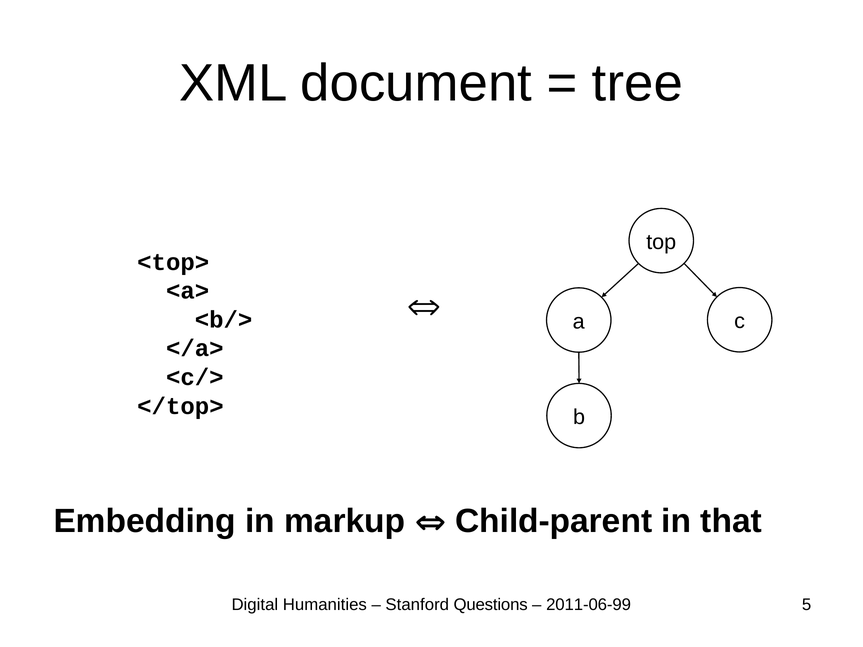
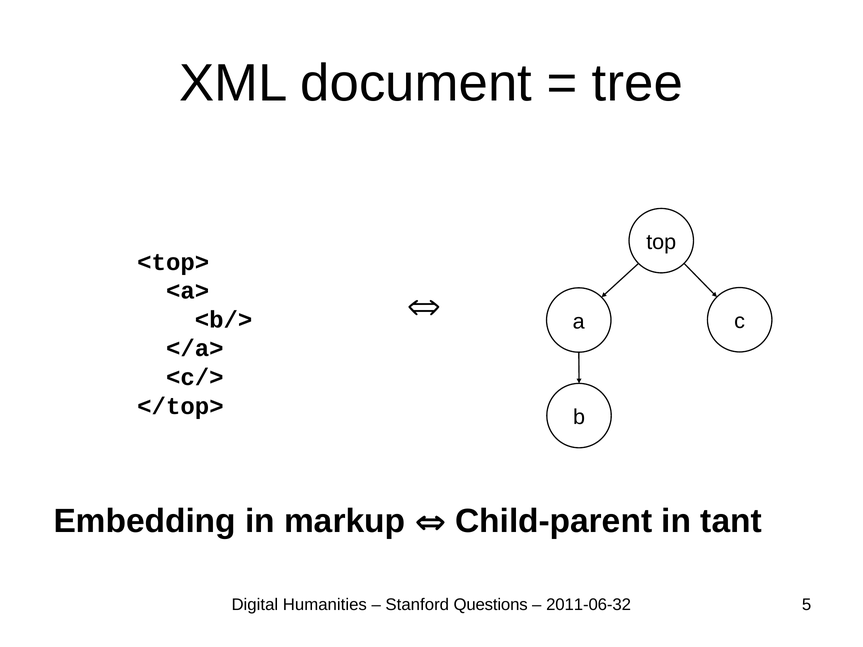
that: that -> tant
2011-06-99: 2011-06-99 -> 2011-06-32
